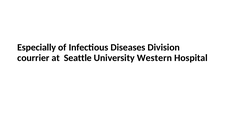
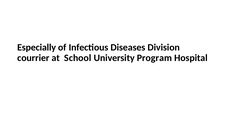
Seattle: Seattle -> School
Western: Western -> Program
